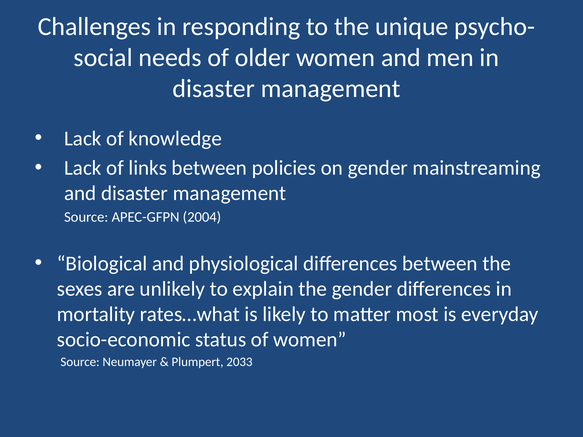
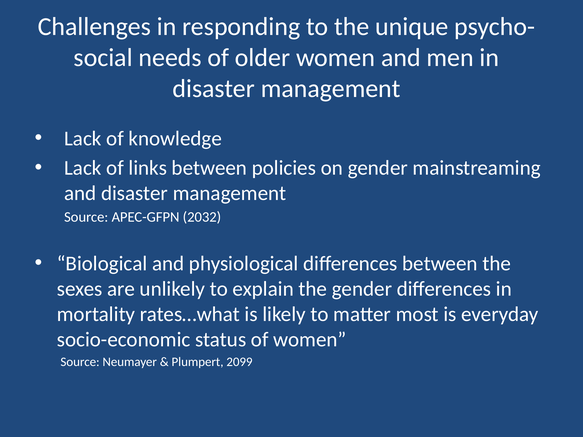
2004: 2004 -> 2032
2033: 2033 -> 2099
